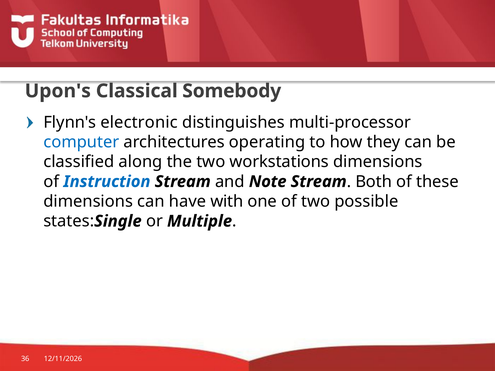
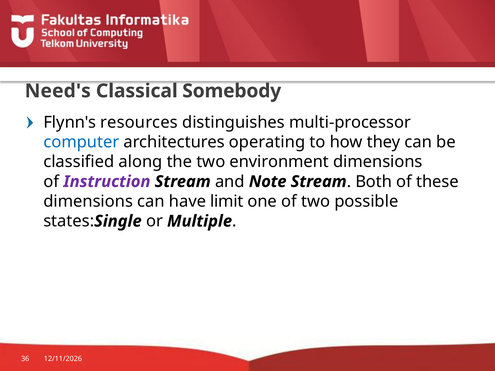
Upon's: Upon's -> Need's
electronic: electronic -> resources
workstations: workstations -> environment
Instruction colour: blue -> purple
with: with -> limit
